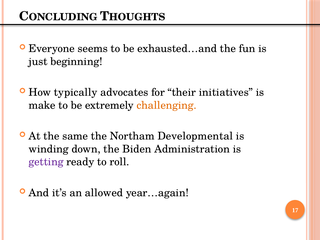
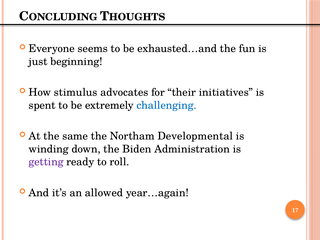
typically: typically -> stimulus
make: make -> spent
challenging colour: orange -> blue
